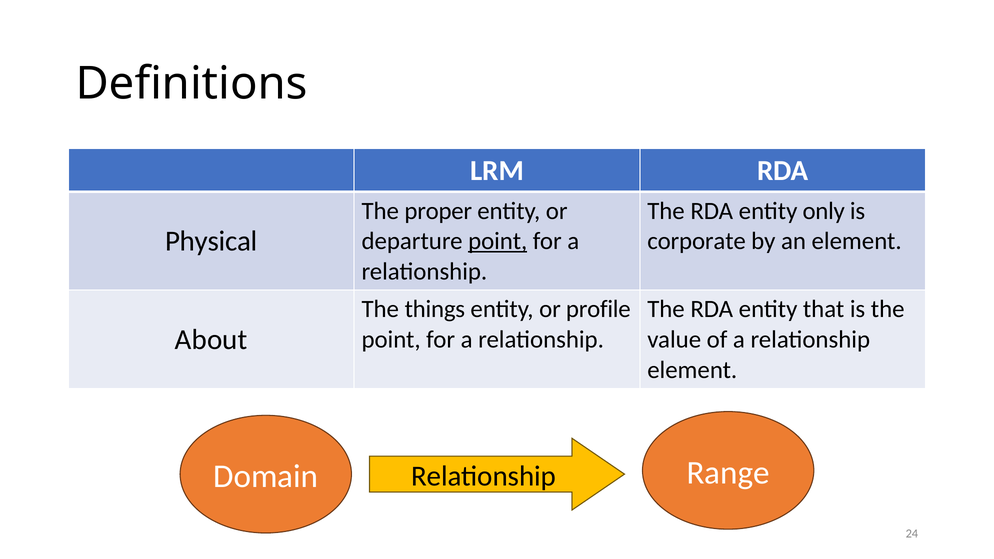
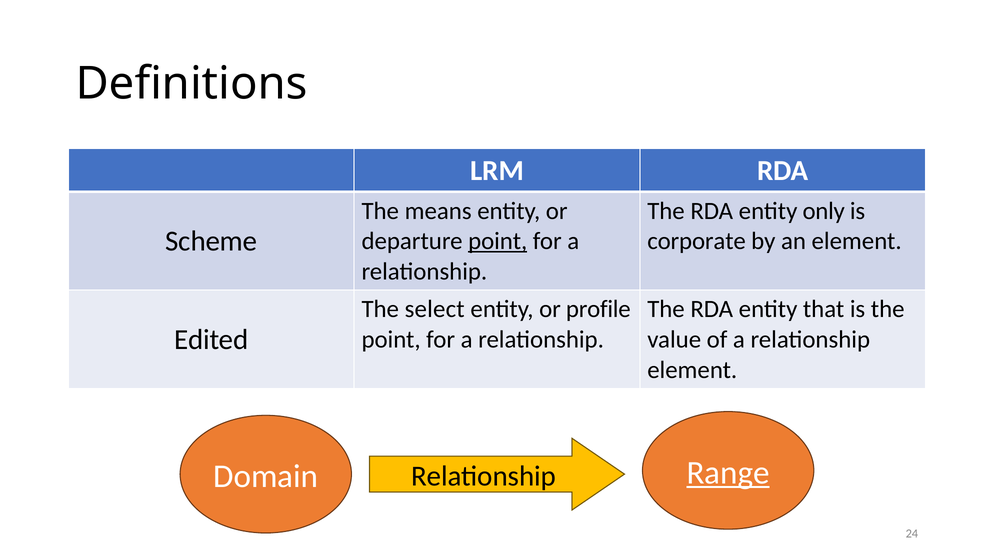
proper: proper -> means
Physical: Physical -> Scheme
things: things -> select
About: About -> Edited
Range underline: none -> present
